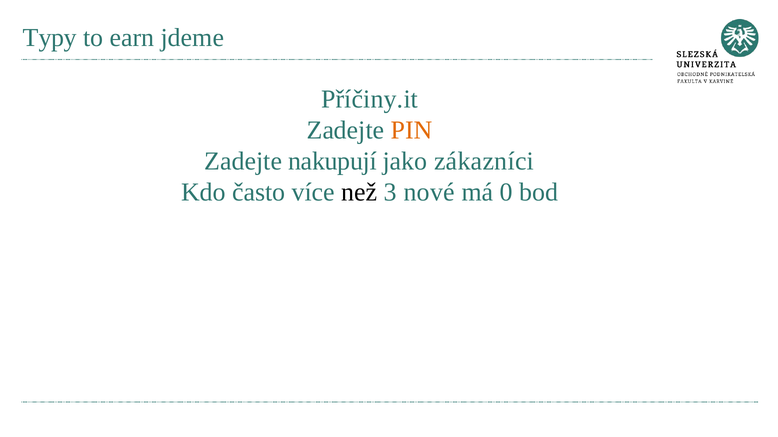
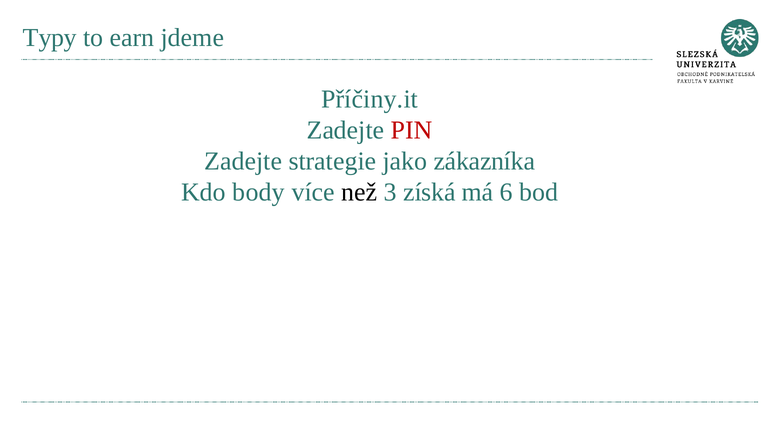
PIN colour: orange -> red
nakupují: nakupují -> strategie
zákazníci: zákazníci -> zákazníka
často: často -> body
nové: nové -> získá
0: 0 -> 6
